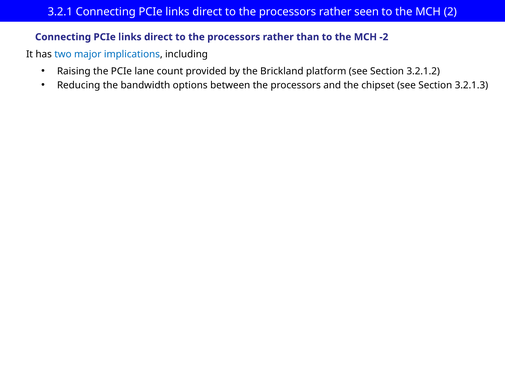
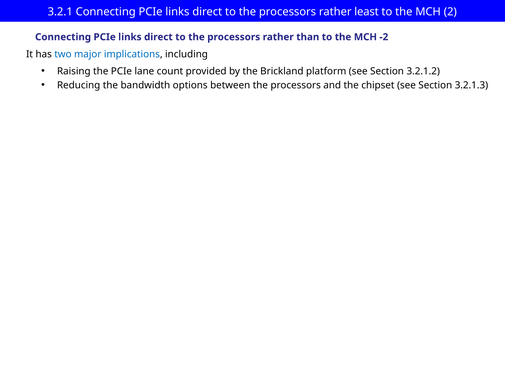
seen: seen -> least
